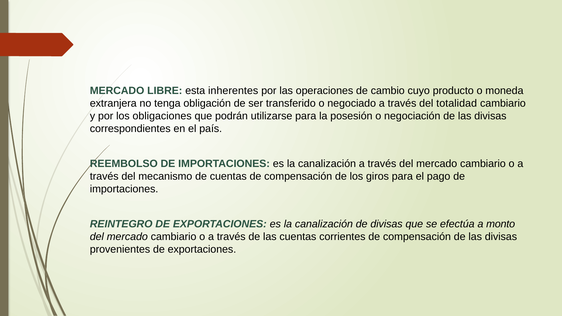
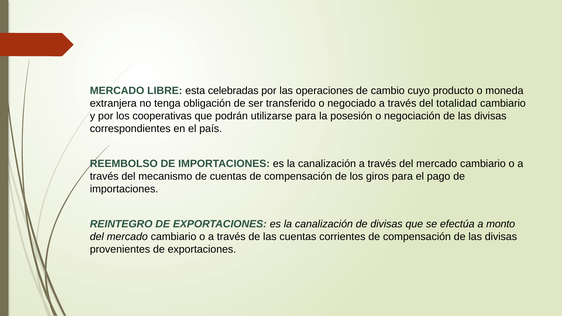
inherentes: inherentes -> celebradas
obligaciones: obligaciones -> cooperativas
